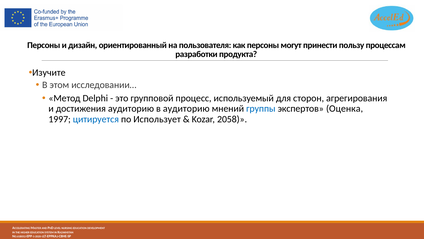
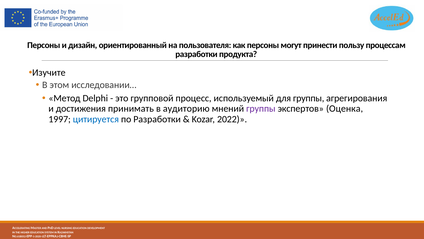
для сторон: сторон -> группы
достижения аудиторию: аудиторию -> принимать
группы at (261, 108) colour: blue -> purple
по Использует: Использует -> Разработки
2058: 2058 -> 2022
